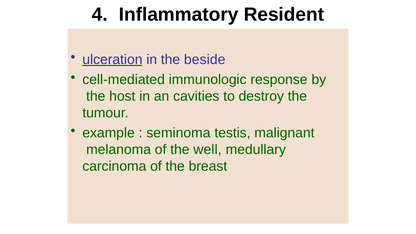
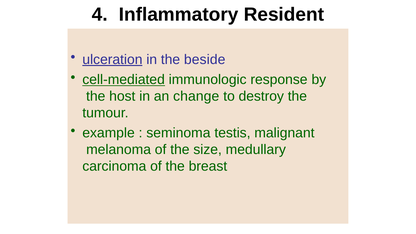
cell-mediated underline: none -> present
cavities: cavities -> change
well: well -> size
